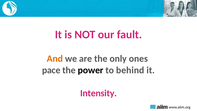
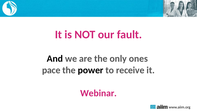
And colour: orange -> black
behind: behind -> receive
Intensity: Intensity -> Webinar
